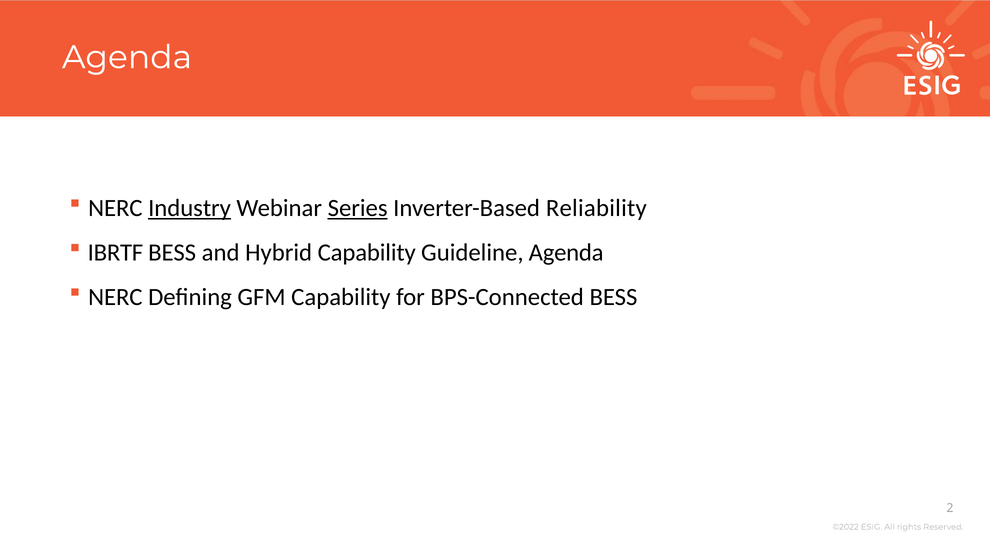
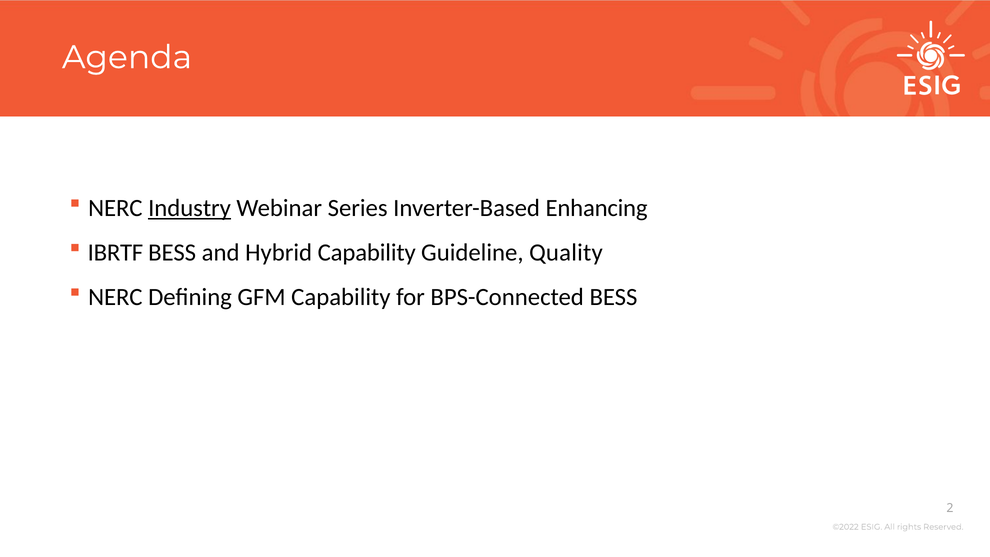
Series underline: present -> none
Reliability: Reliability -> Enhancing
Guideline Agenda: Agenda -> Quality
